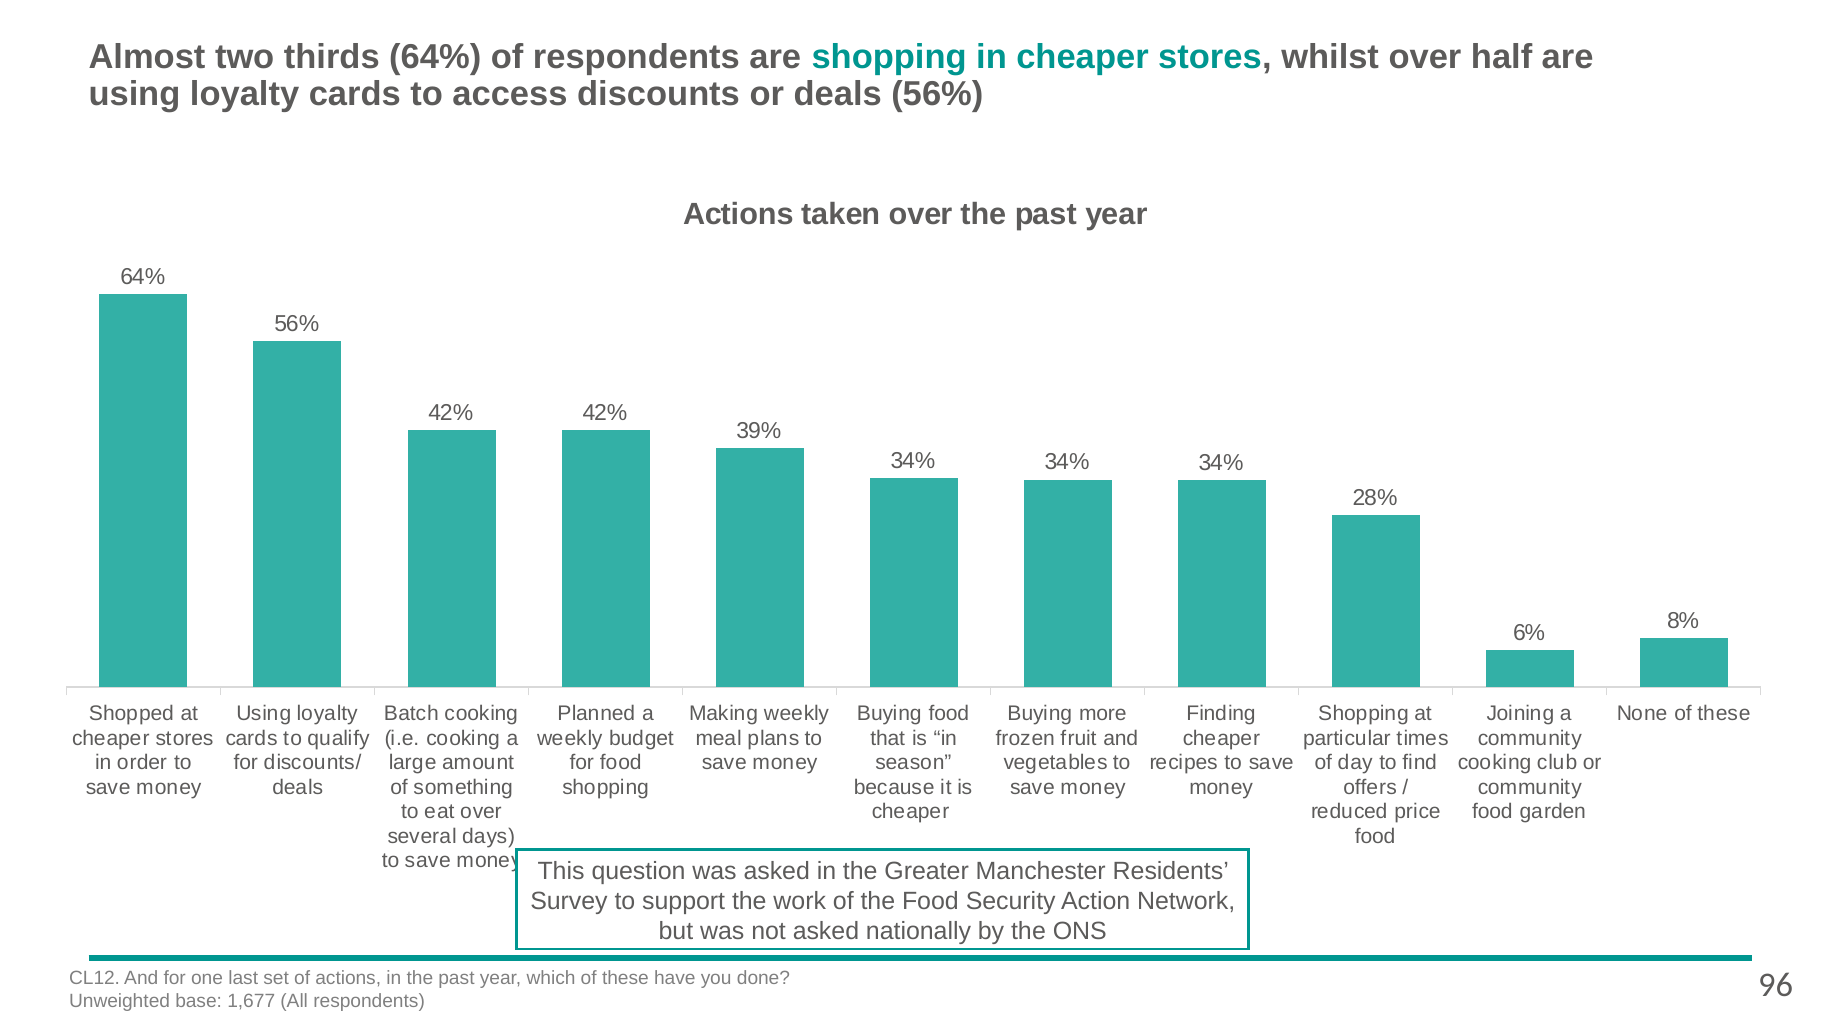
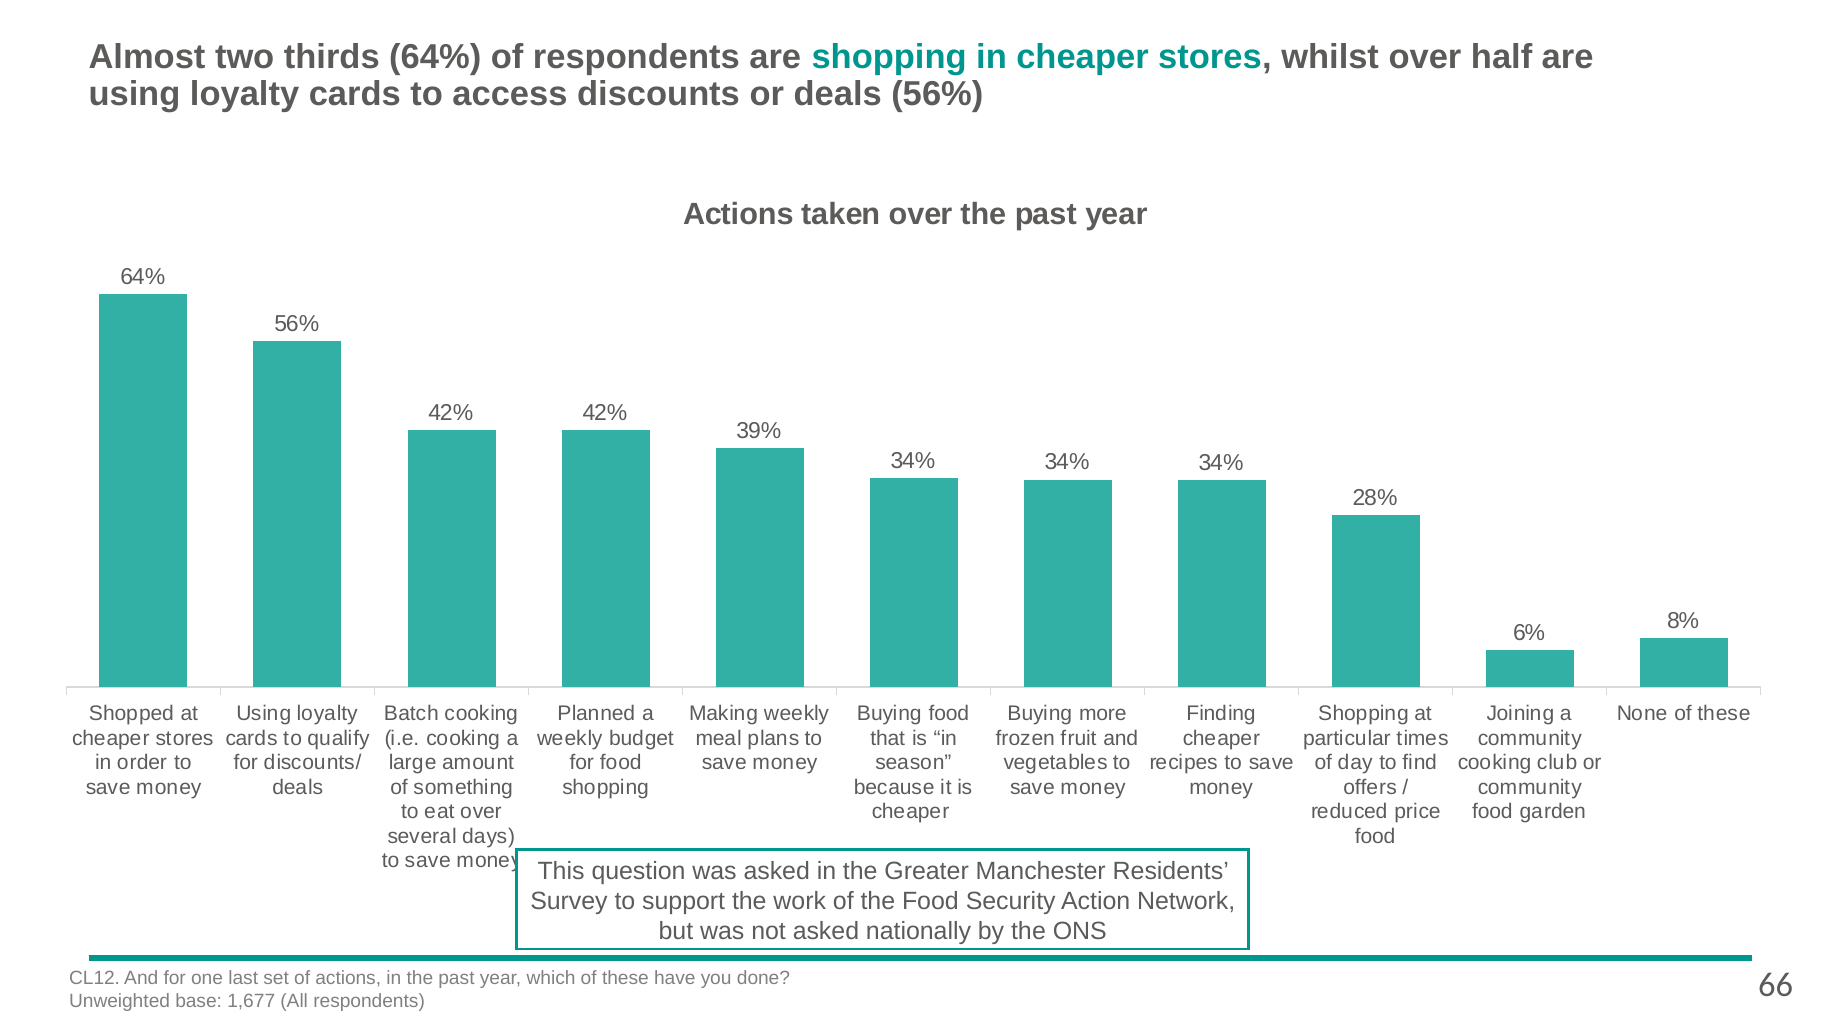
96: 96 -> 66
